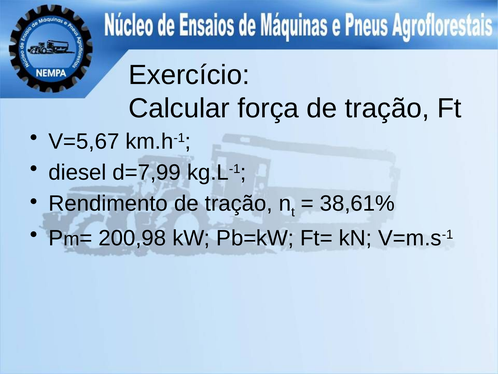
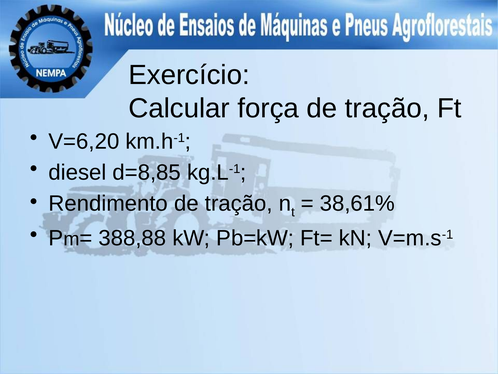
V=5,67: V=5,67 -> V=6,20
d=7,99: d=7,99 -> d=8,85
200,98: 200,98 -> 388,88
